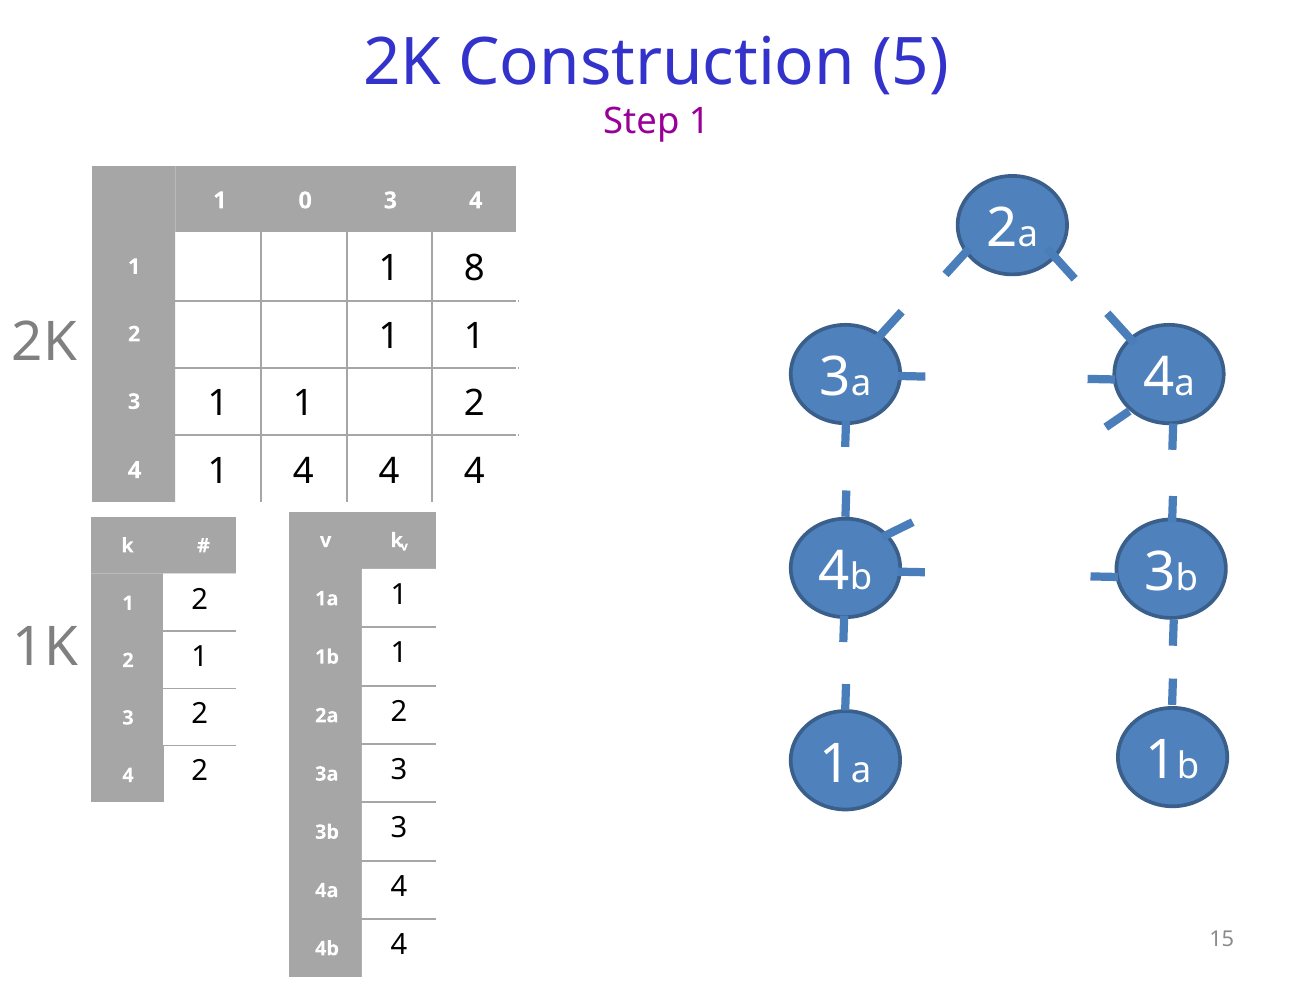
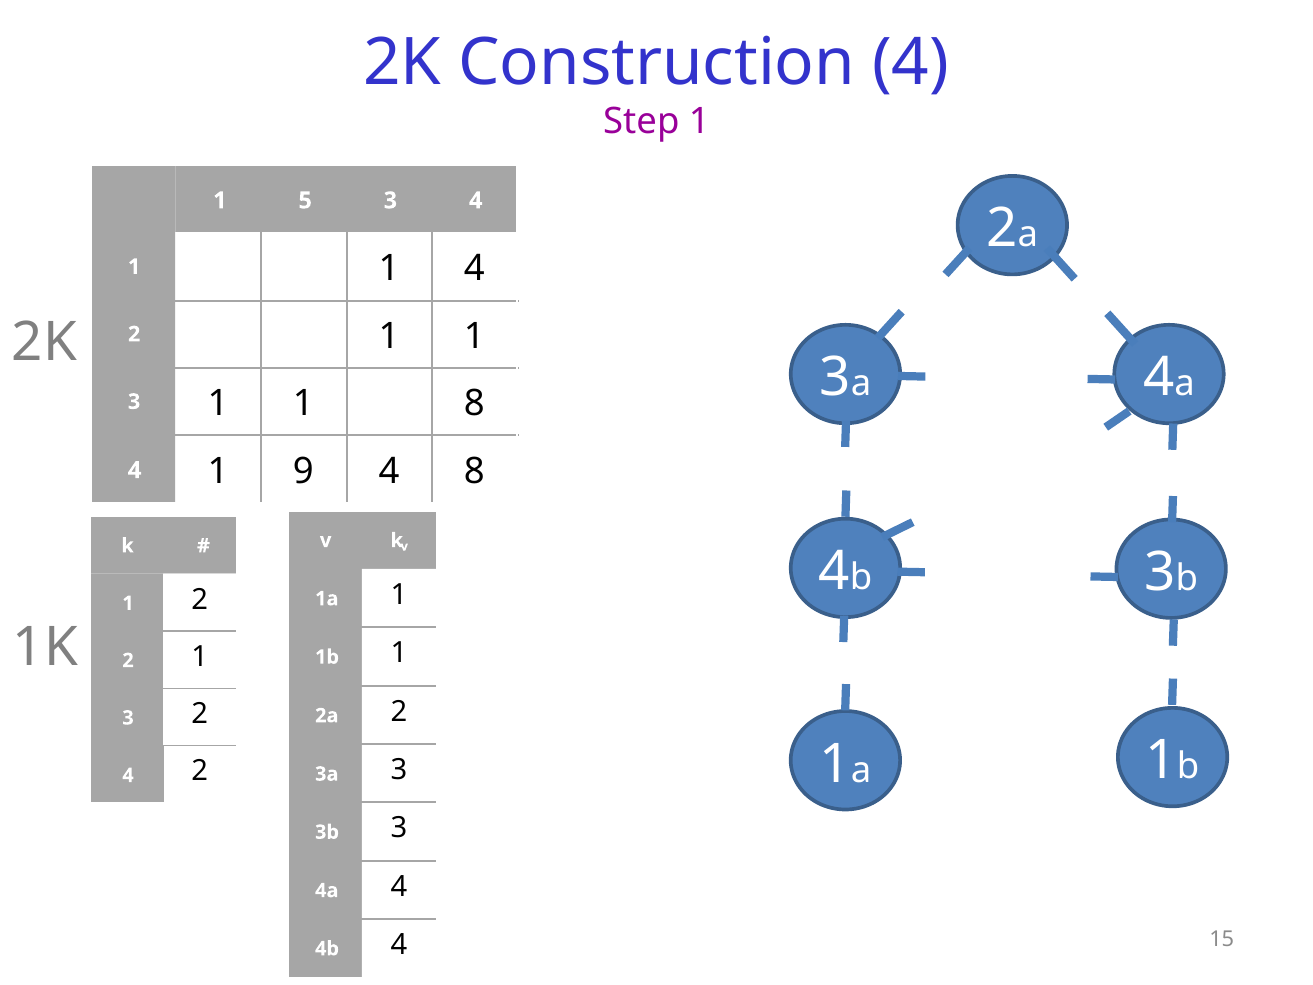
Construction 5: 5 -> 4
0: 0 -> 5
1 8: 8 -> 4
2 at (474, 403): 2 -> 8
1 4: 4 -> 9
4 at (474, 471): 4 -> 8
